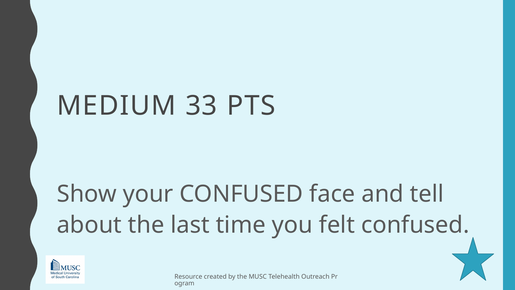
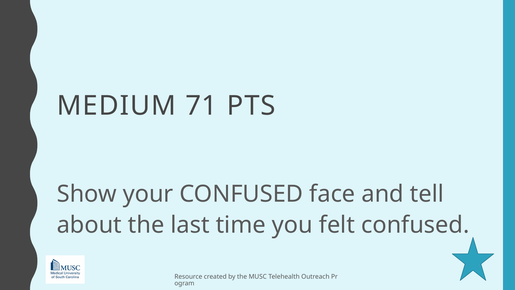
33: 33 -> 71
